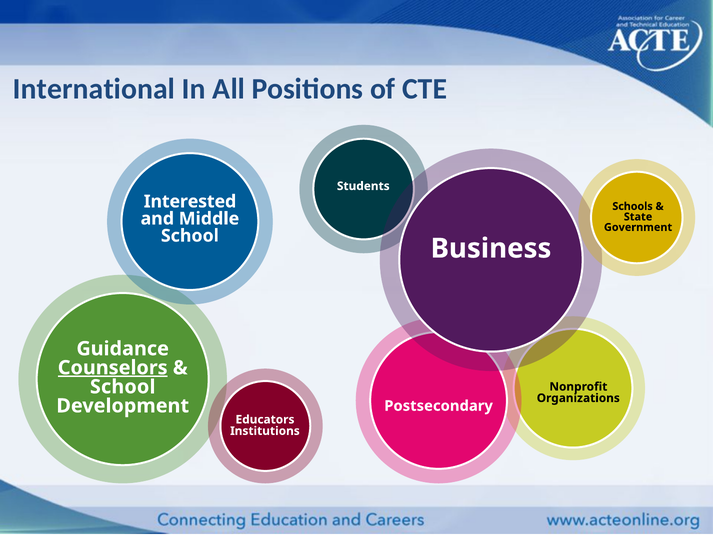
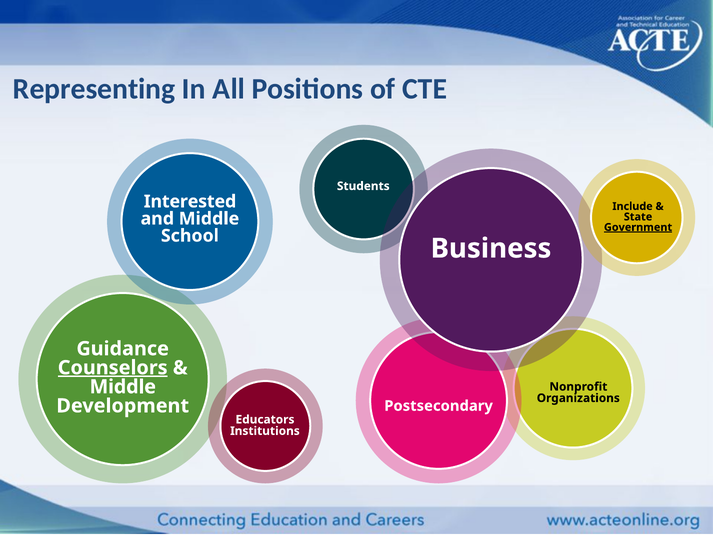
International: International -> Representing
Schools: Schools -> Include
Government underline: none -> present
School at (123, 387): School -> Middle
